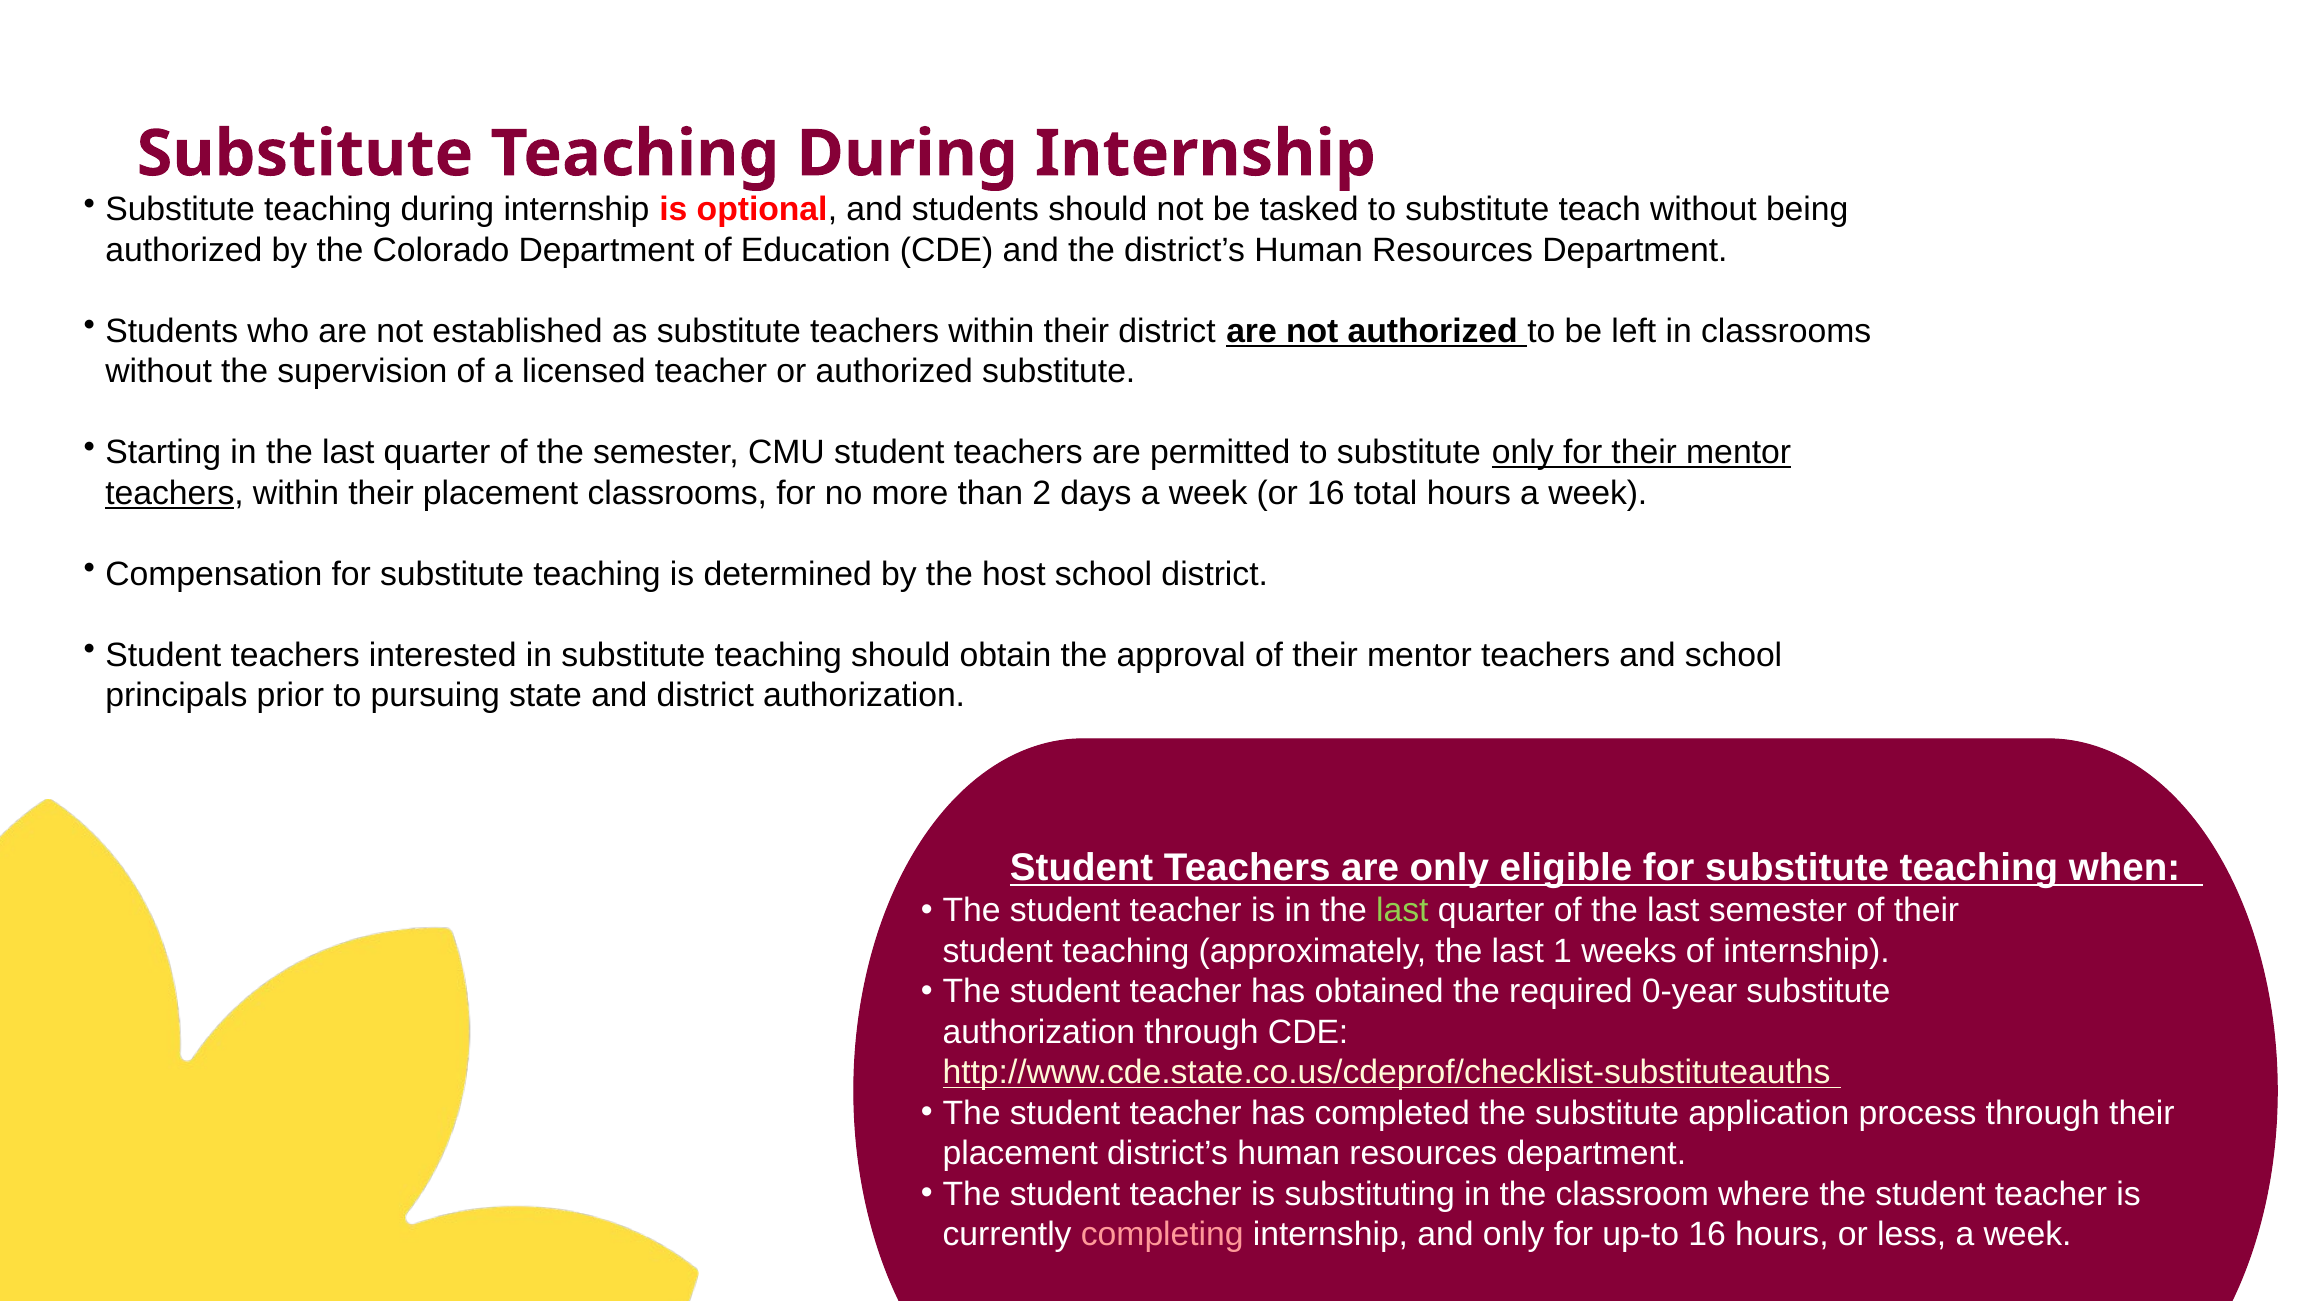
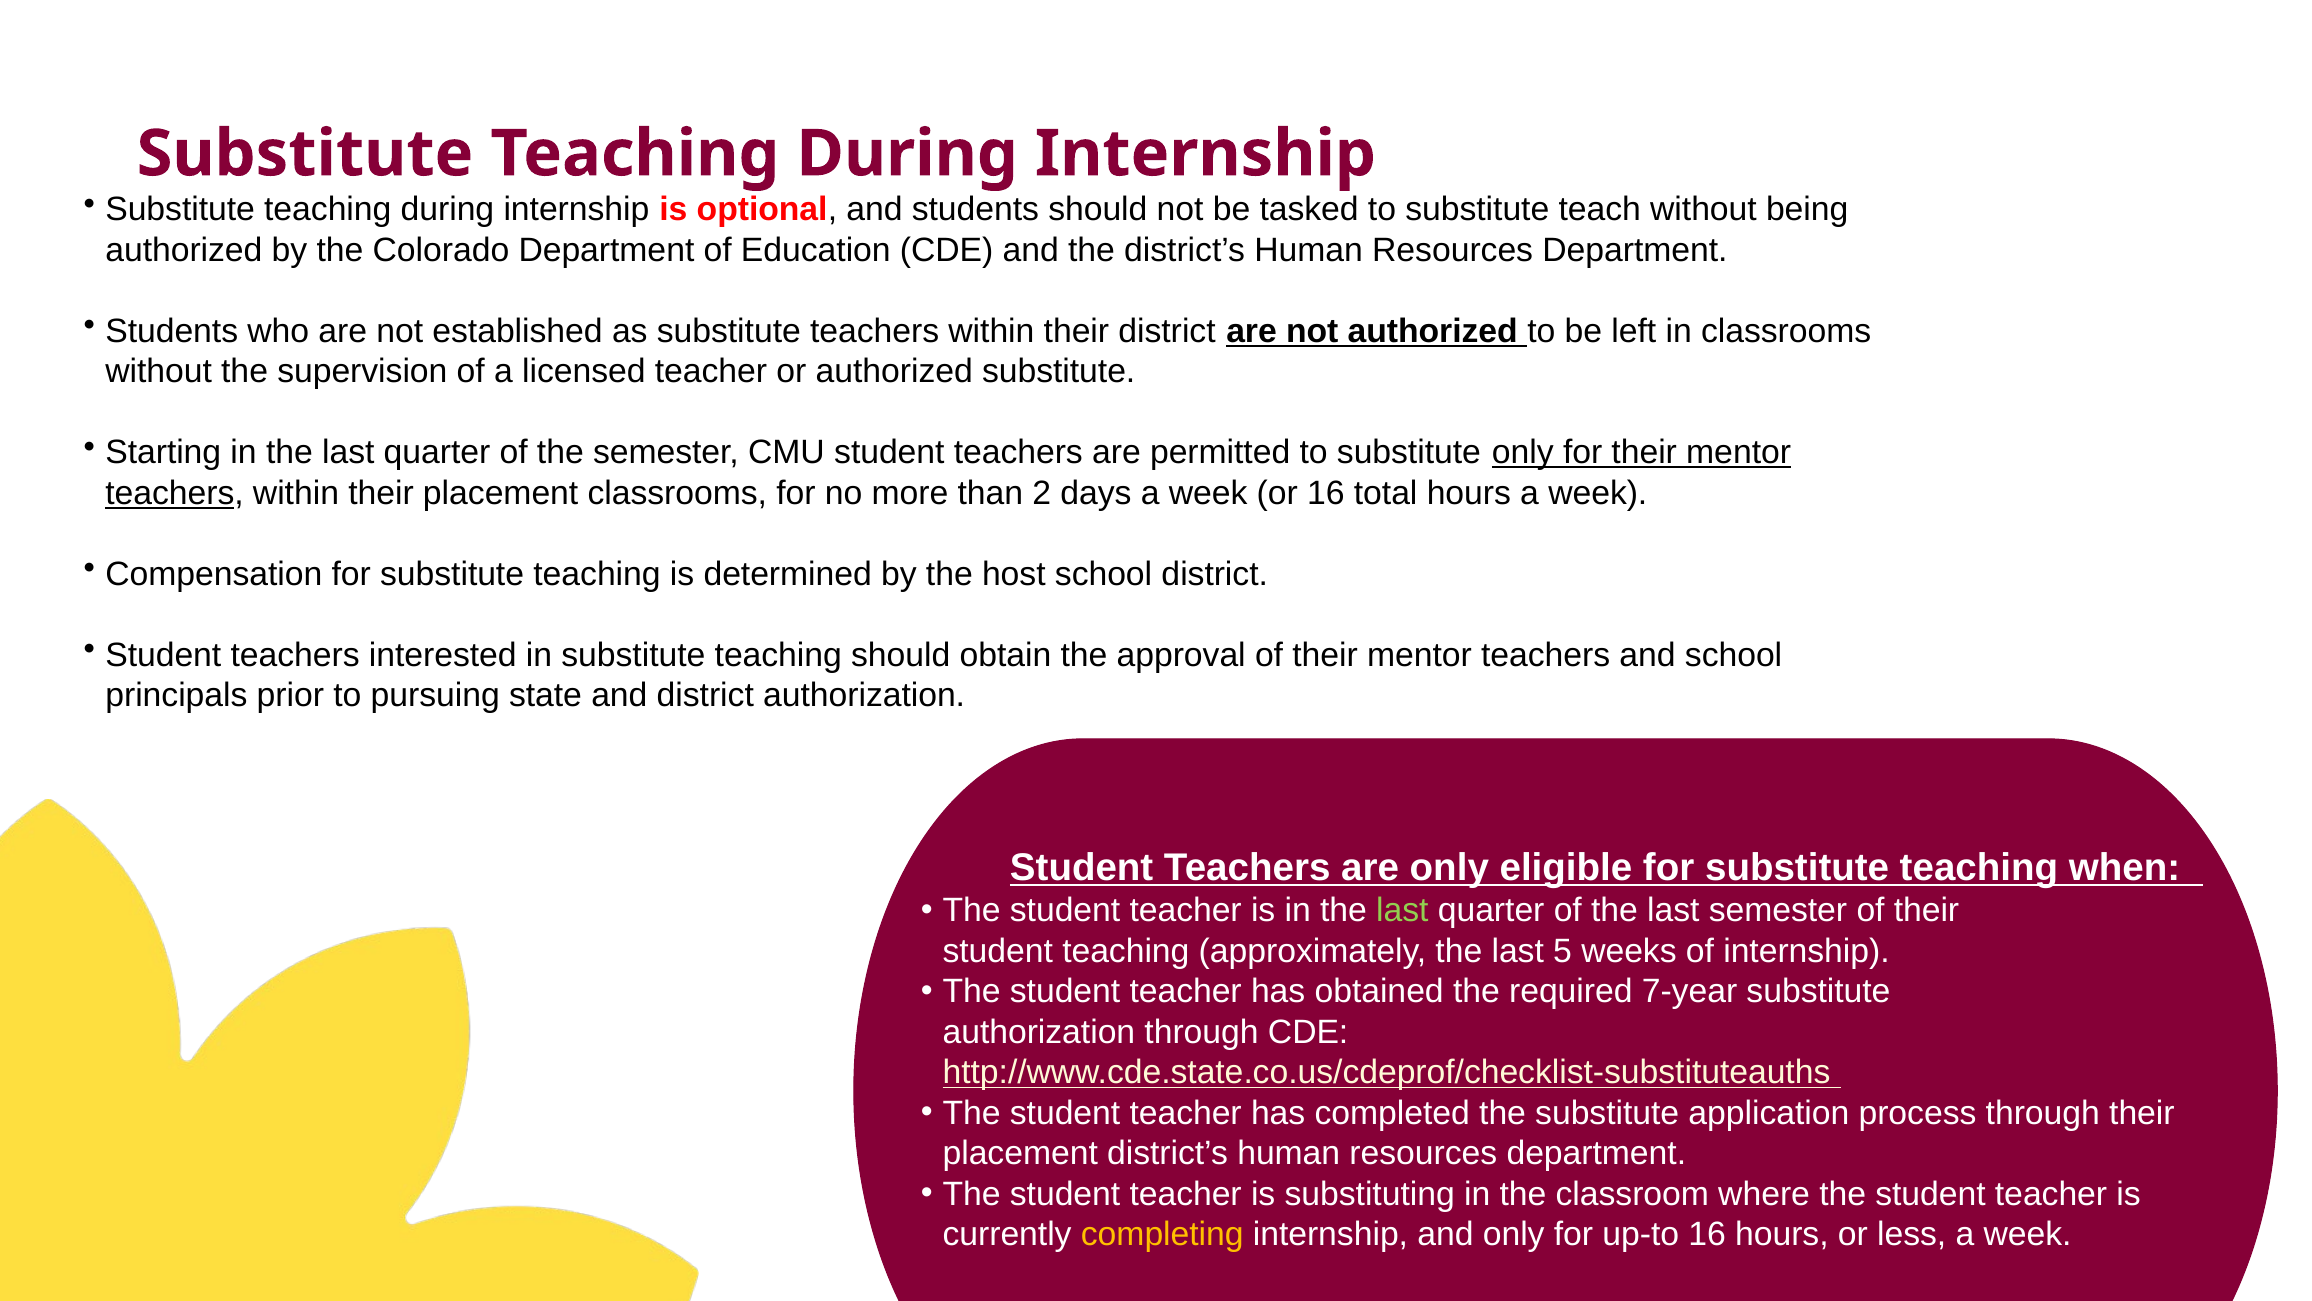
1: 1 -> 5
0-year: 0-year -> 7-year
completing colour: pink -> yellow
